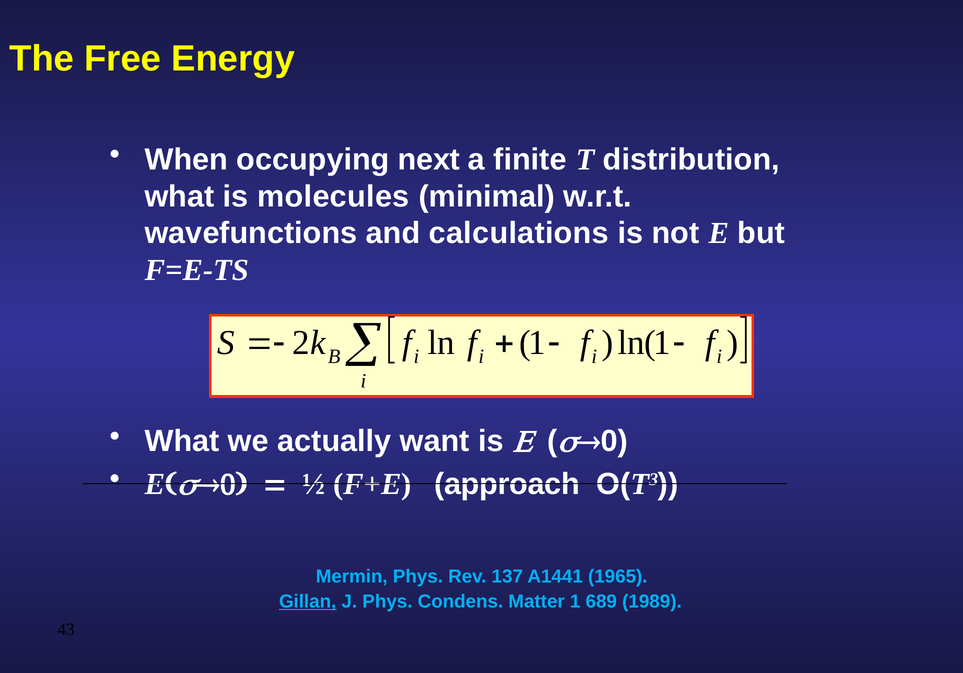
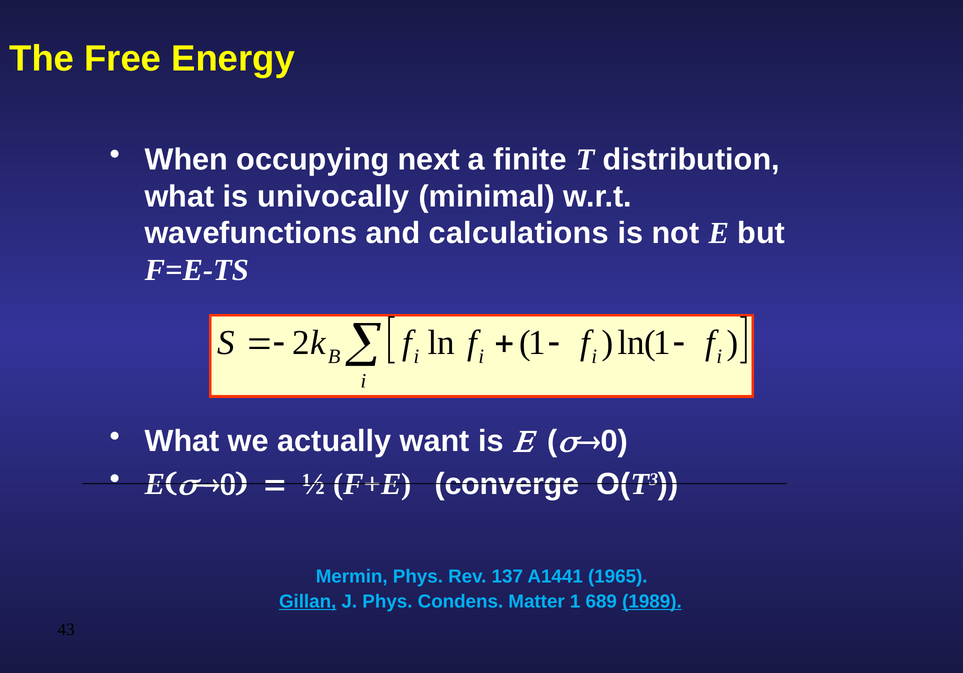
molecules: molecules -> univocally
approach: approach -> converge
1989 underline: none -> present
